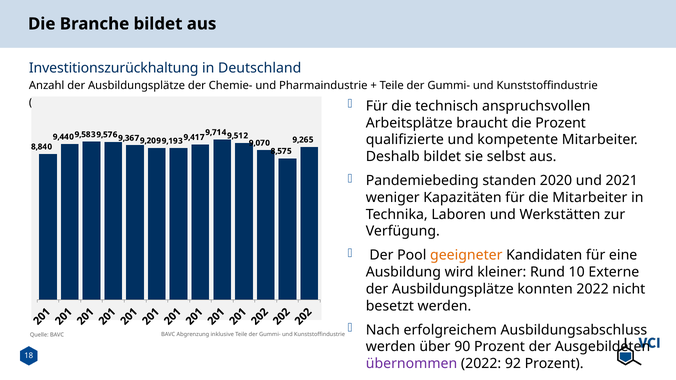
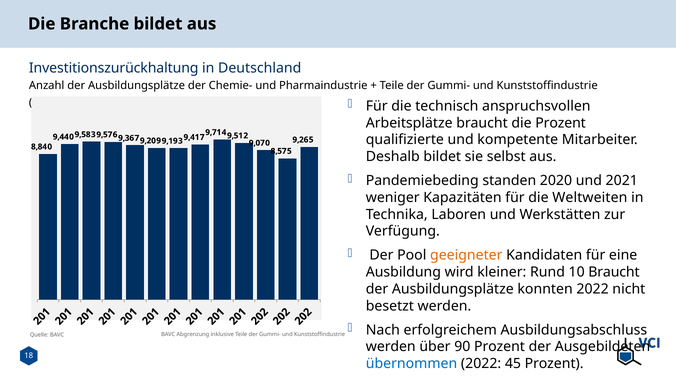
die Mitarbeiter: Mitarbeiter -> Weltweiten
10 Externe: Externe -> Braucht
übernommen colour: purple -> blue
92: 92 -> 45
